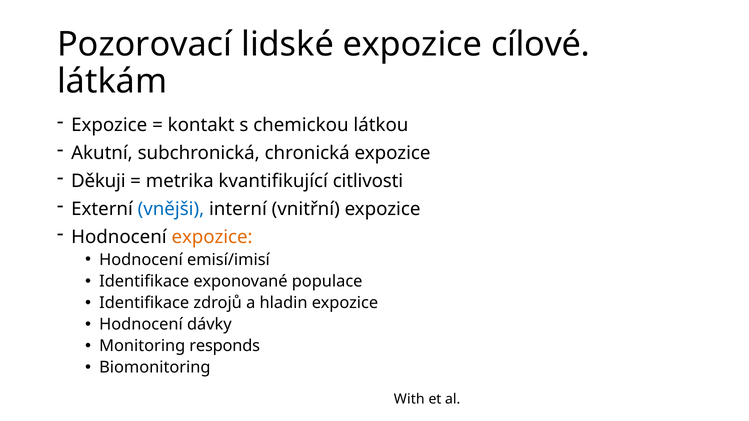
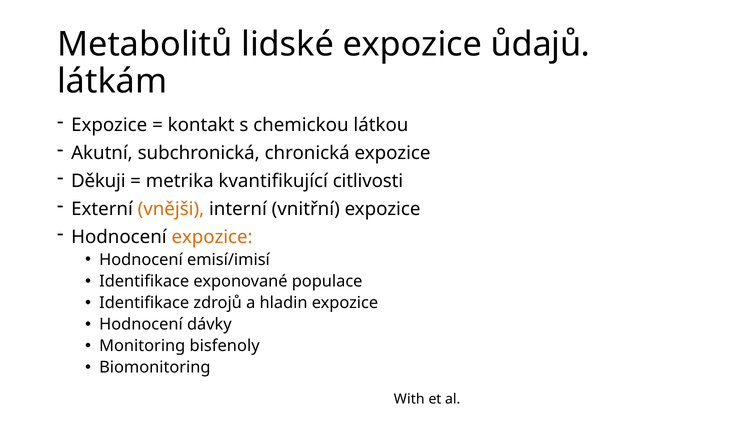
Pozorovací: Pozorovací -> Metabolitů
cílové: cílové -> ůdajů
vnějši colour: blue -> orange
responds: responds -> bisfenoly
